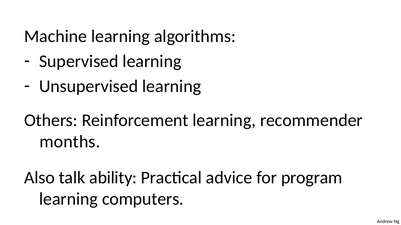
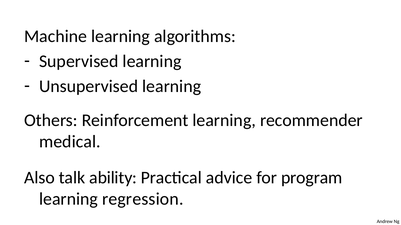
months: months -> medical
computers: computers -> regression
